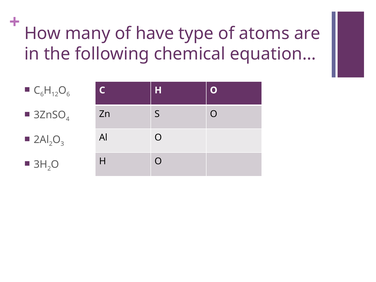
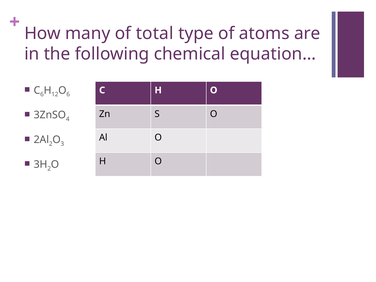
have: have -> total
